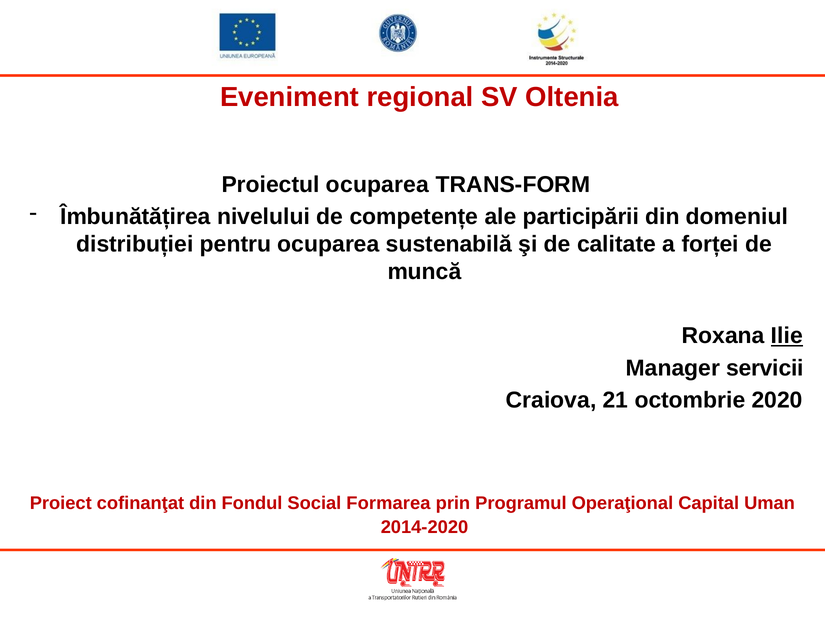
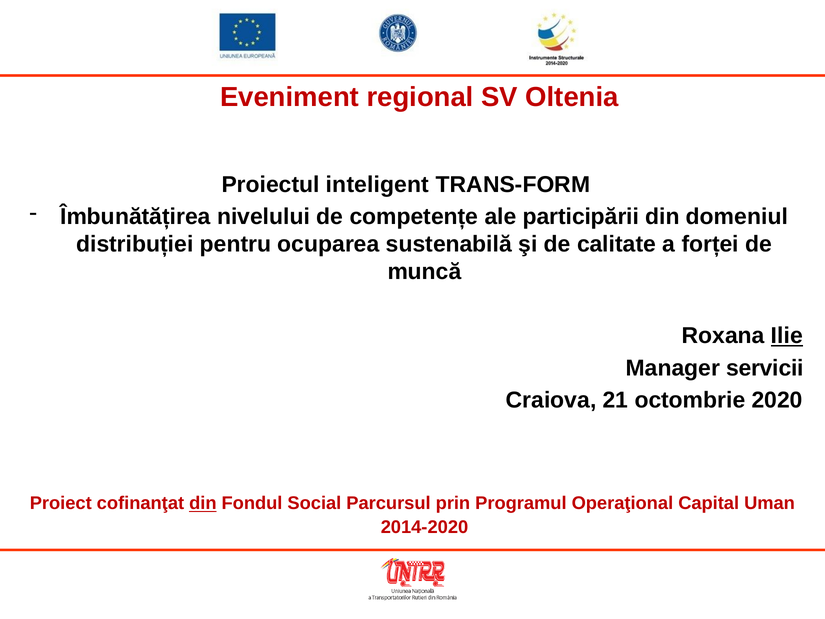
Proiectul ocuparea: ocuparea -> inteligent
din at (203, 503) underline: none -> present
Formarea: Formarea -> Parcursul
